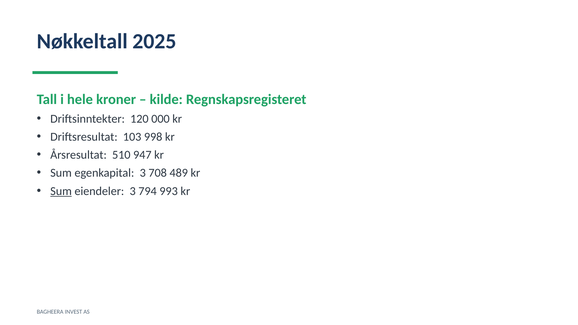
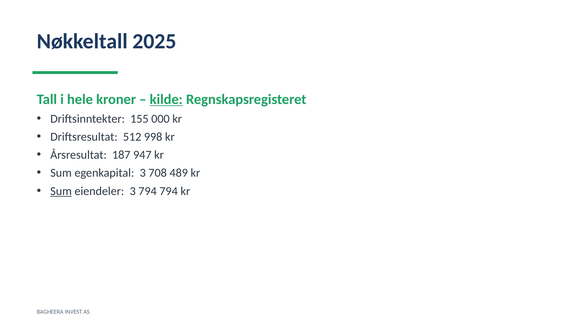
kilde underline: none -> present
120: 120 -> 155
103: 103 -> 512
510: 510 -> 187
794 993: 993 -> 794
